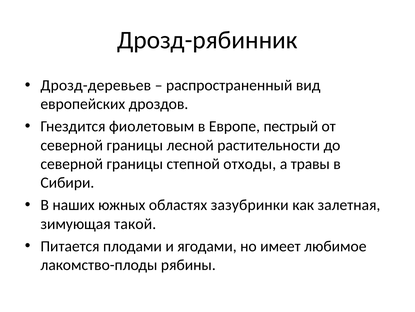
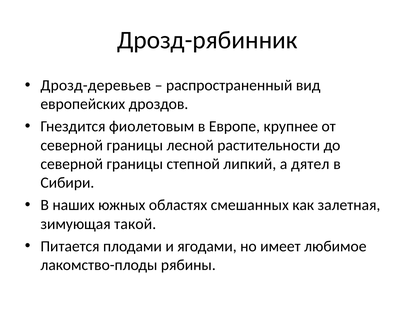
пестрый: пестрый -> крупнее
отходы: отходы -> липкий
травы: травы -> дятел
зазубринки: зазубринки -> смешанных
